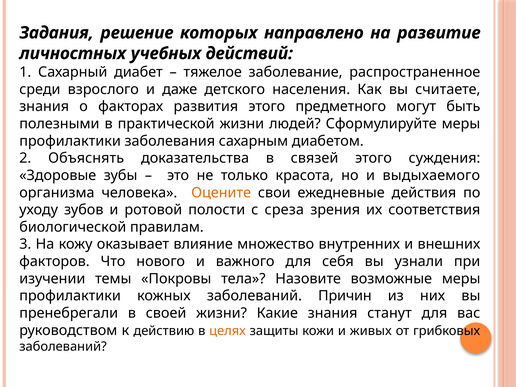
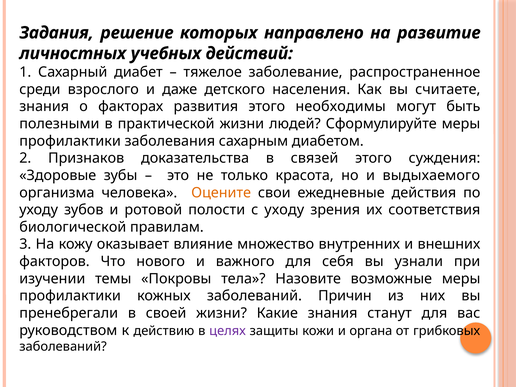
предметного: предметного -> необходимы
Объяснять: Объяснять -> Признаков
с среза: среза -> уходу
целях colour: orange -> purple
живых: живых -> органа
